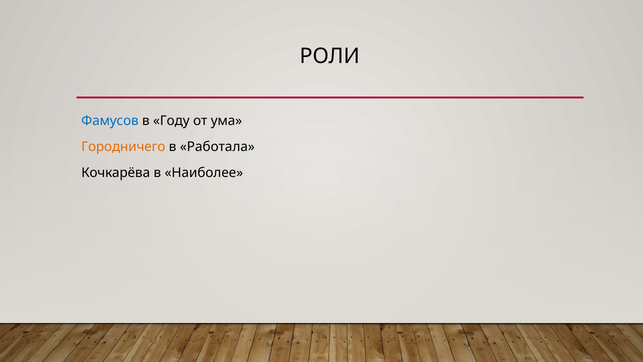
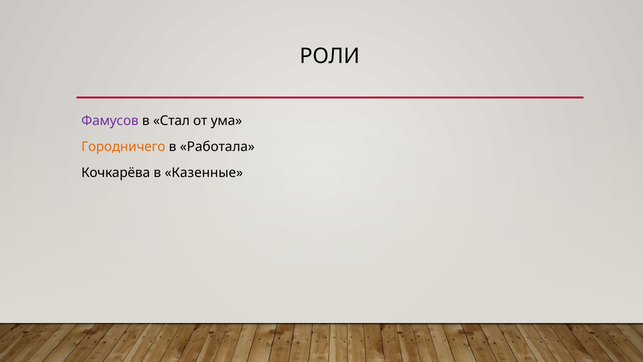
Фамусов colour: blue -> purple
Году: Году -> Стал
Наиболее: Наиболее -> Казенные
